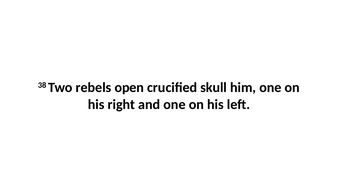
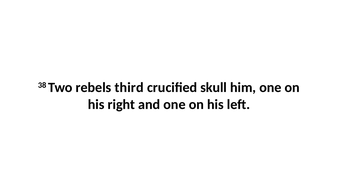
open: open -> third
